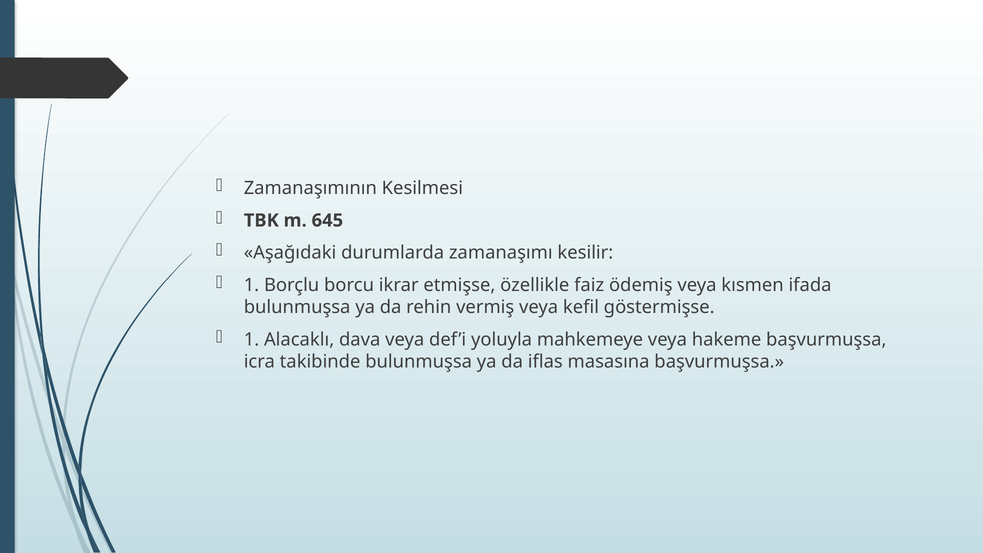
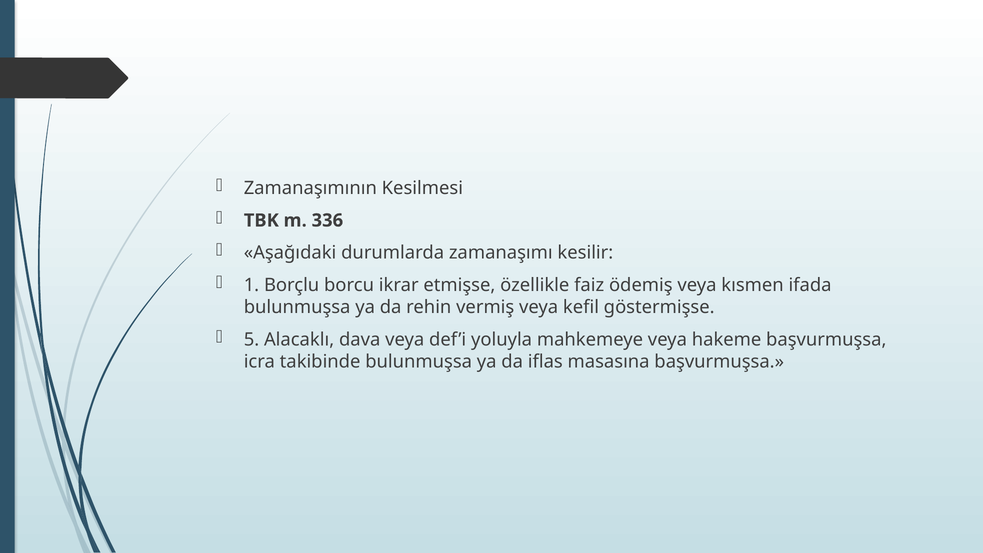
645: 645 -> 336
1 at (252, 340): 1 -> 5
